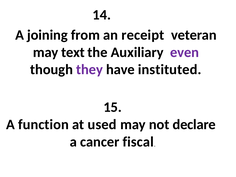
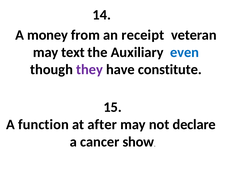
joining: joining -> money
even colour: purple -> blue
instituted: instituted -> constitute
used: used -> after
fiscal: fiscal -> show
